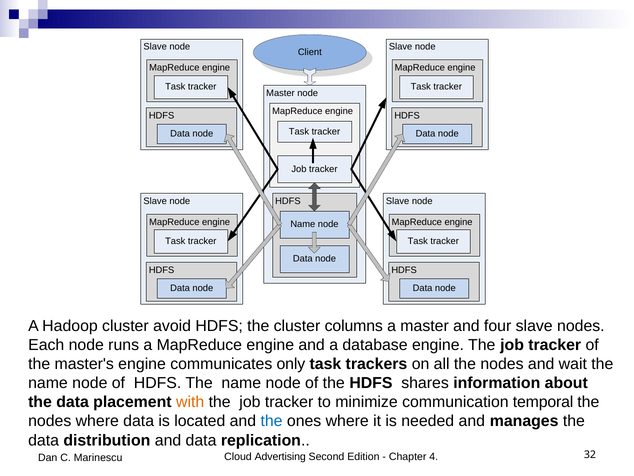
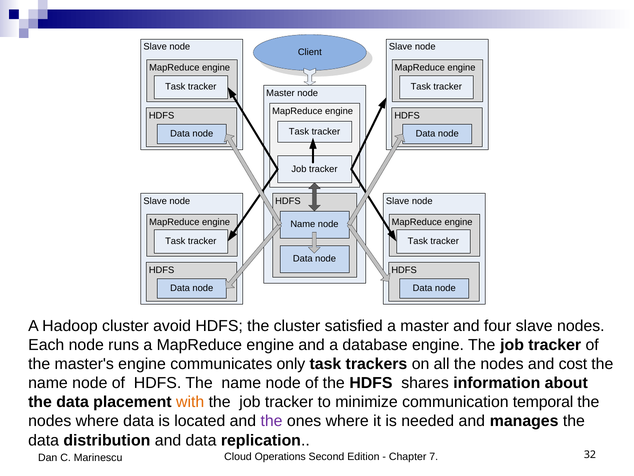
columns: columns -> satisfied
wait: wait -> cost
the at (272, 421) colour: blue -> purple
Advertising: Advertising -> Operations
4: 4 -> 7
